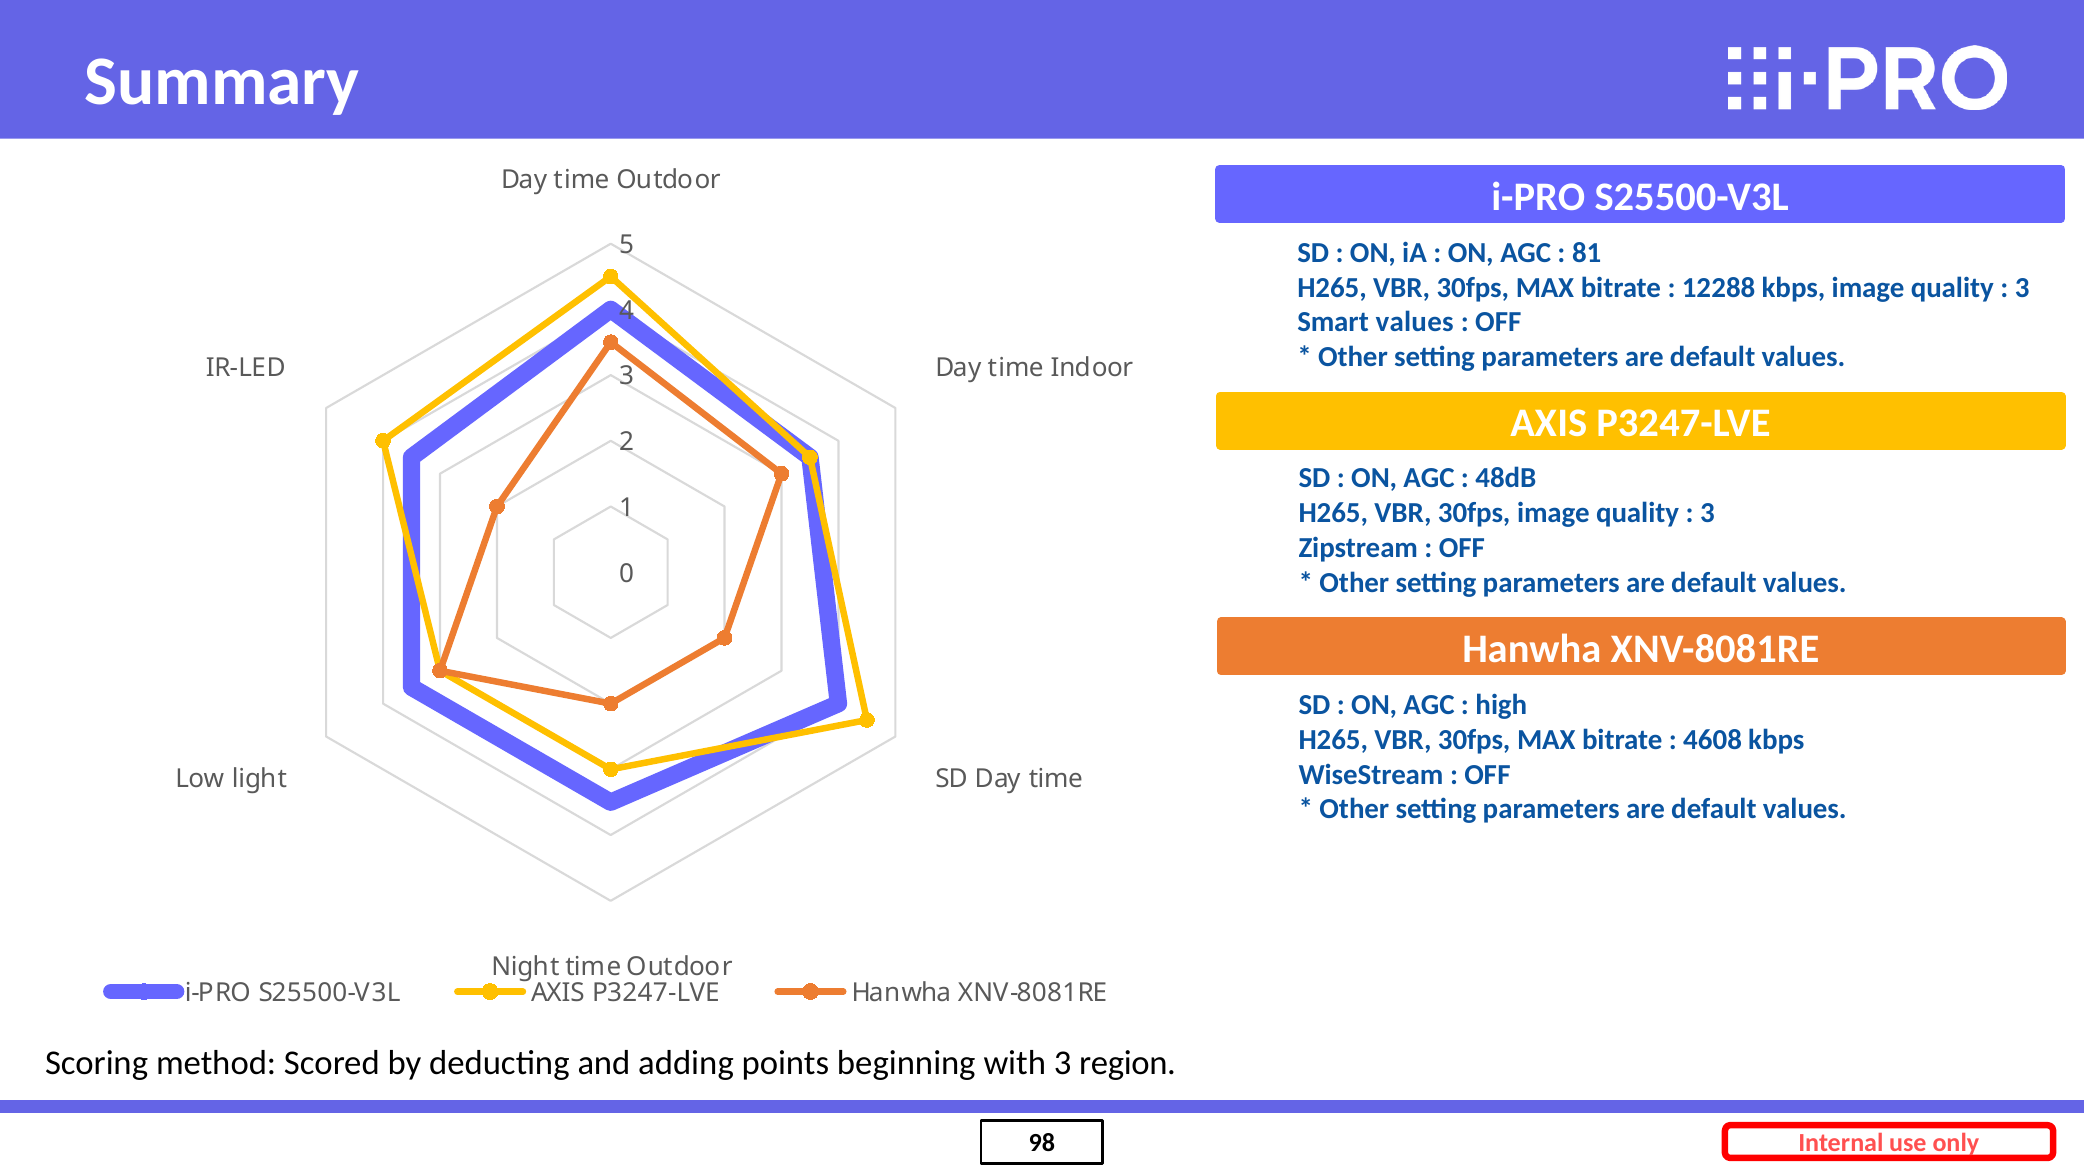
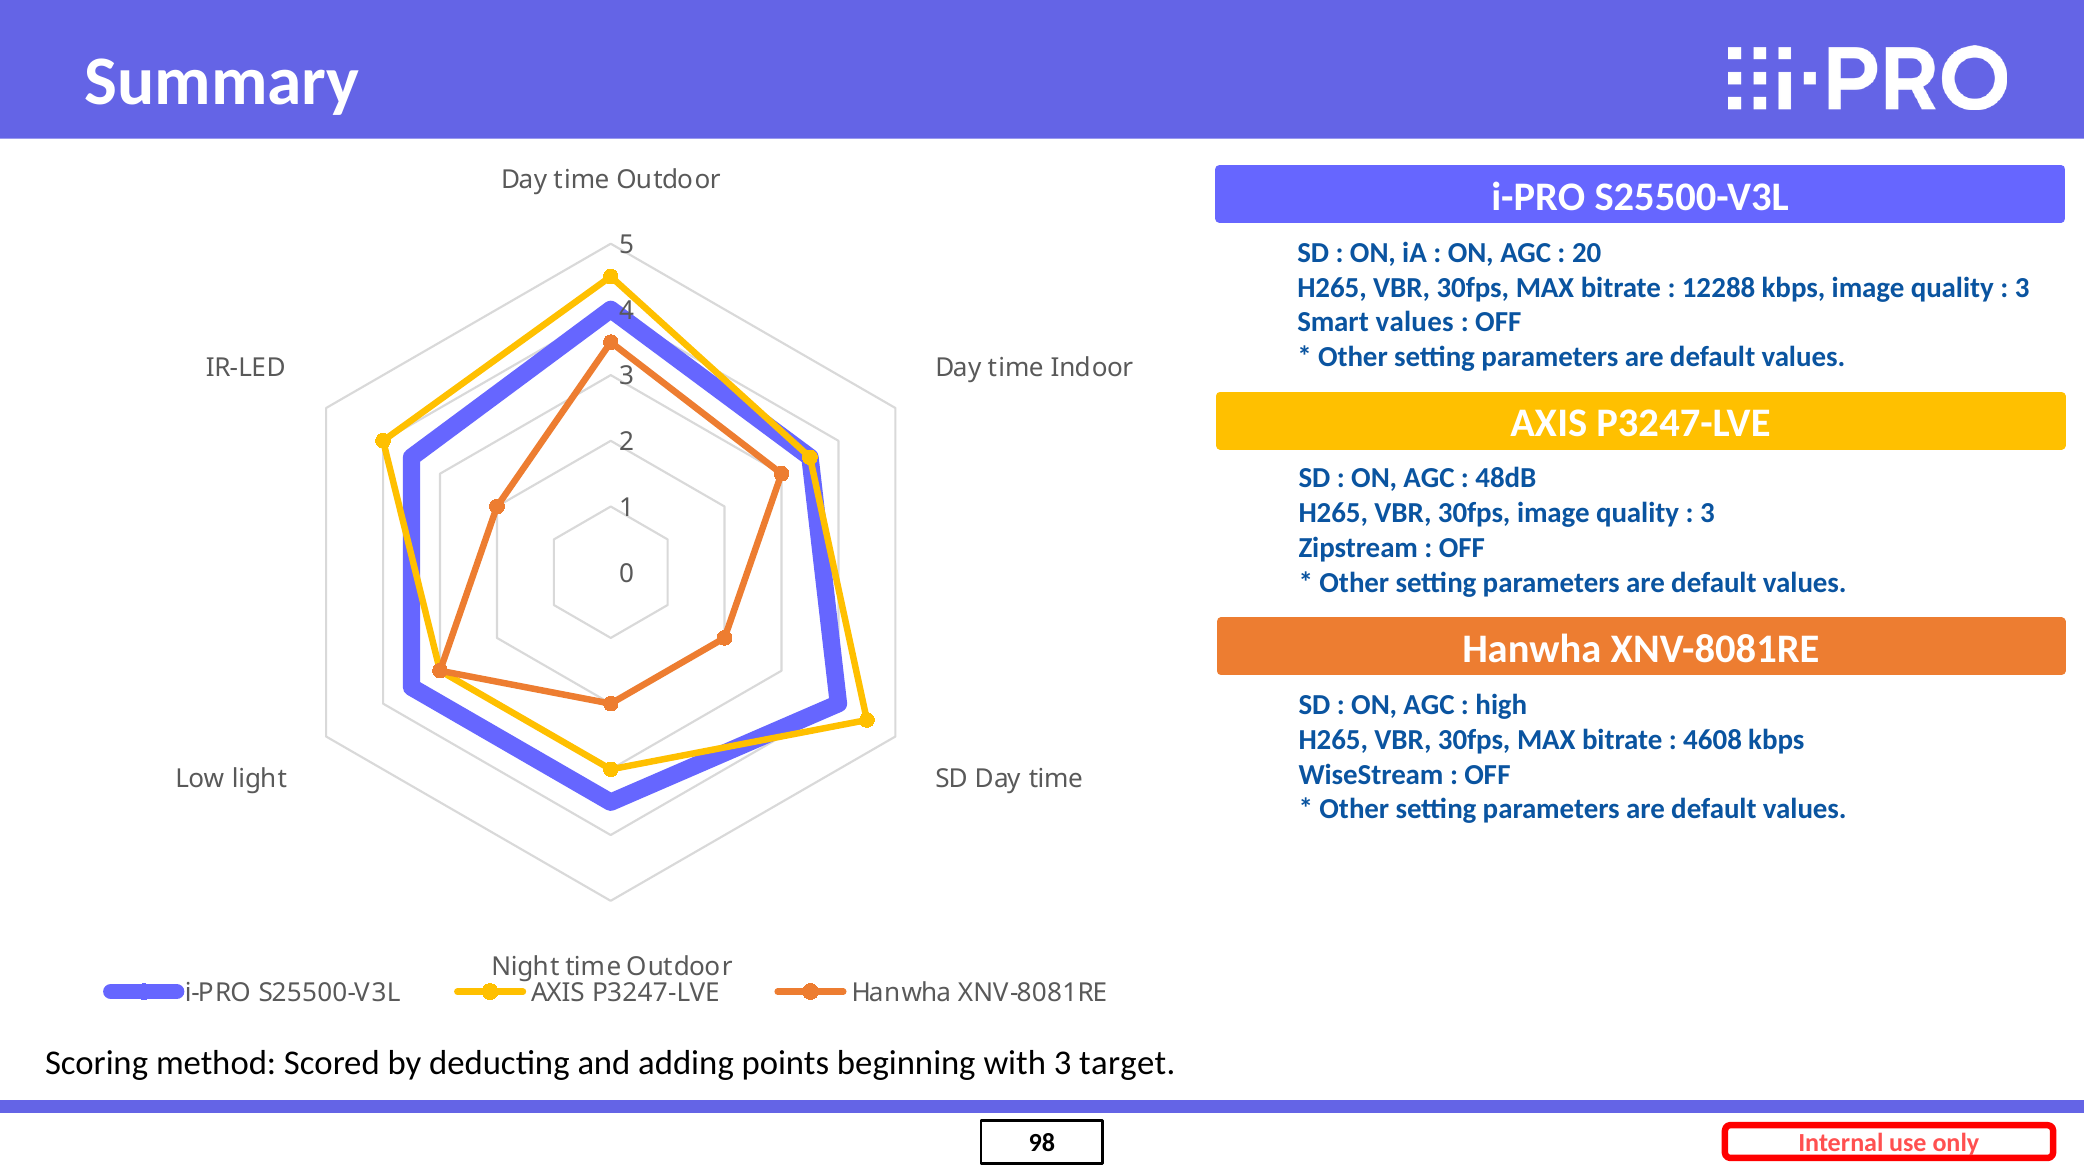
81: 81 -> 20
region: region -> target
